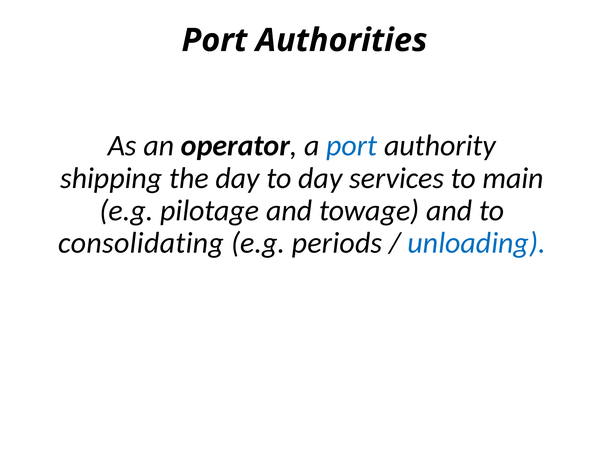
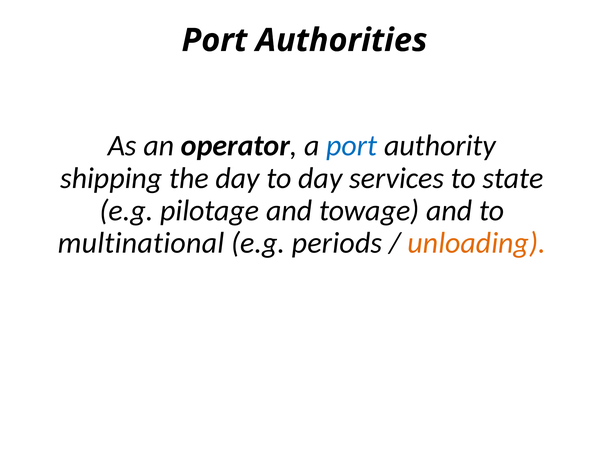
main: main -> state
consolidating: consolidating -> multinational
unloading colour: blue -> orange
